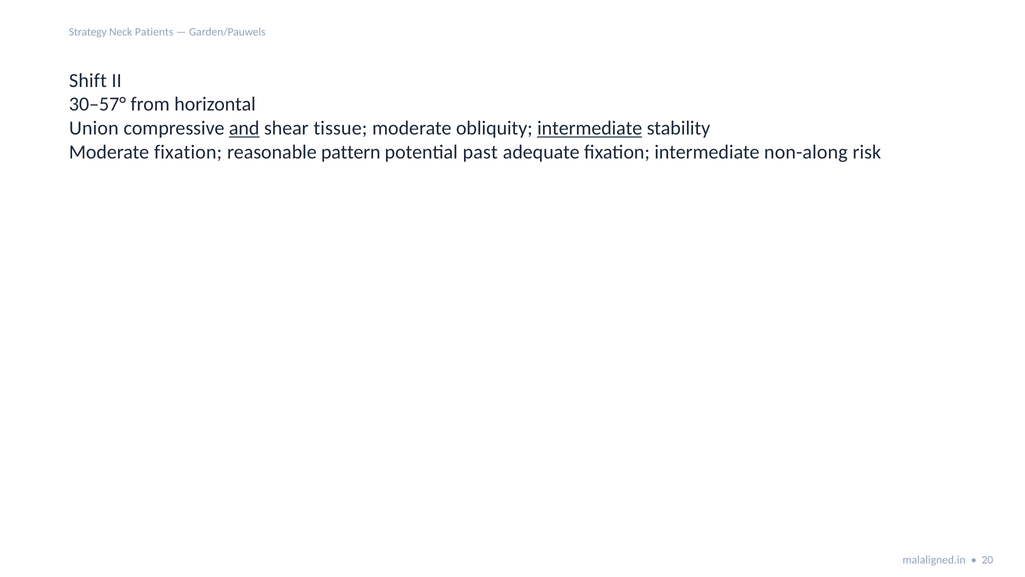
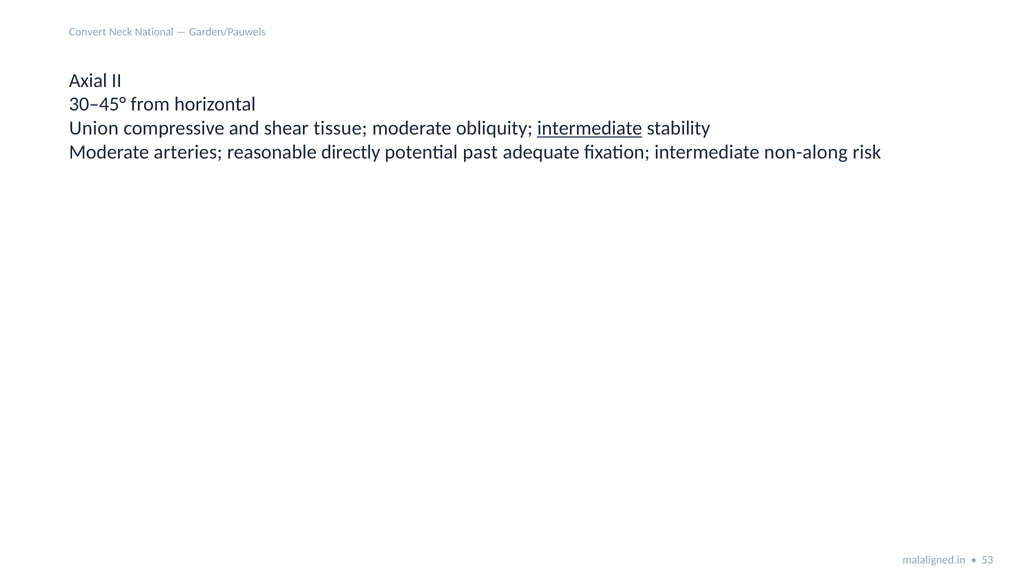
Strategy: Strategy -> Convert
Patients: Patients -> National
Shift: Shift -> Axial
30–57°: 30–57° -> 30–45°
and underline: present -> none
Moderate fixation: fixation -> arteries
pattern: pattern -> directly
20: 20 -> 53
